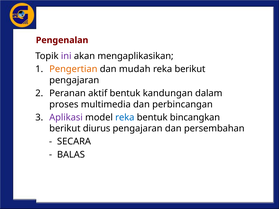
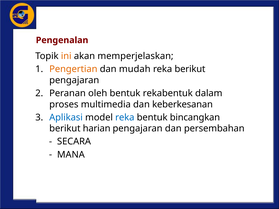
ini colour: purple -> orange
mengaplikasikan: mengaplikasikan -> memperjelaskan
aktif: aktif -> oleh
kandungan: kandungan -> rekabentuk
perbincangan: perbincangan -> keberkesanan
Aplikasi colour: purple -> blue
diurus: diurus -> harian
BALAS: BALAS -> MANA
